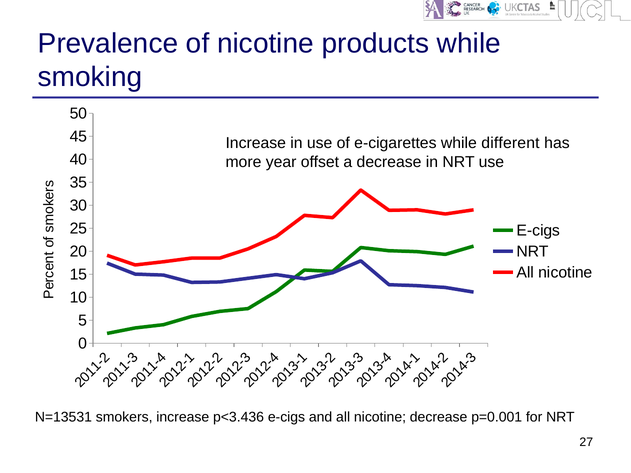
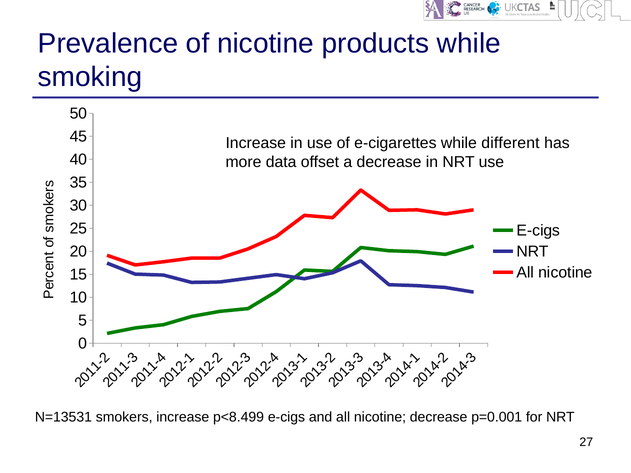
year: year -> data
p<3.436: p<3.436 -> p<8.499
